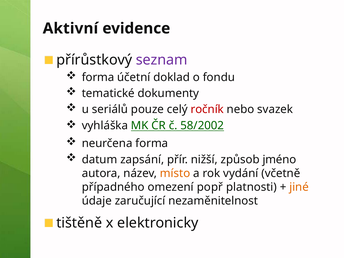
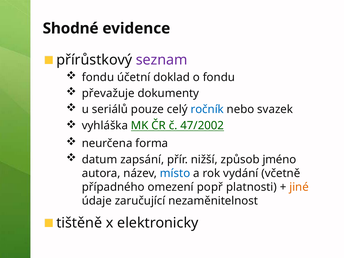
Aktivní: Aktivní -> Shodné
forma at (98, 77): forma -> fondu
tematické: tematické -> převažuje
ročník colour: red -> blue
58/2002: 58/2002 -> 47/2002
místo colour: orange -> blue
